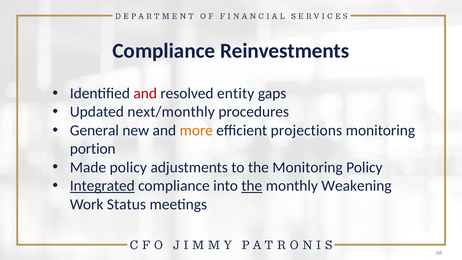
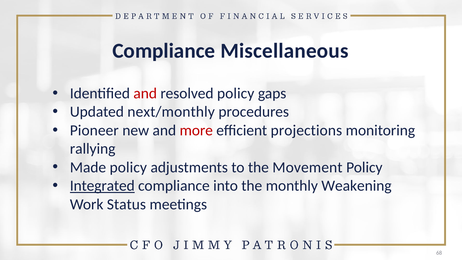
Reinvestments: Reinvestments -> Miscellaneous
resolved entity: entity -> policy
General: General -> Pioneer
more colour: orange -> red
portion: portion -> rallying
the Monitoring: Monitoring -> Movement
the at (252, 186) underline: present -> none
